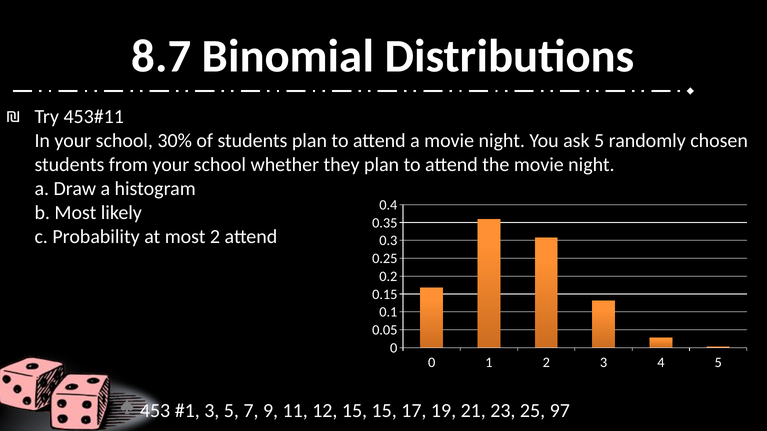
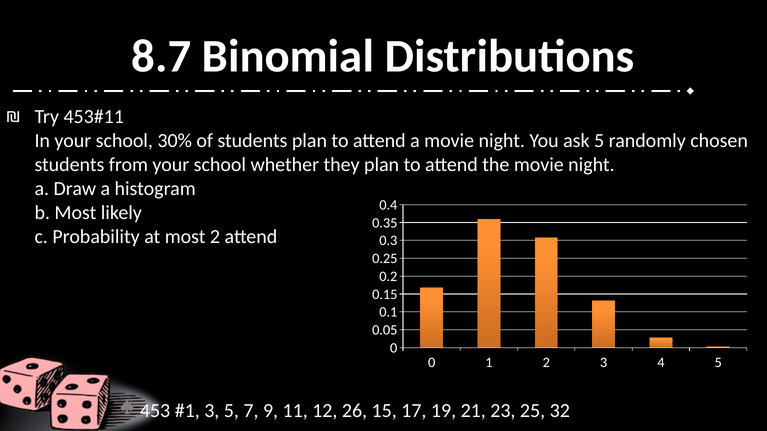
12 15: 15 -> 26
97: 97 -> 32
